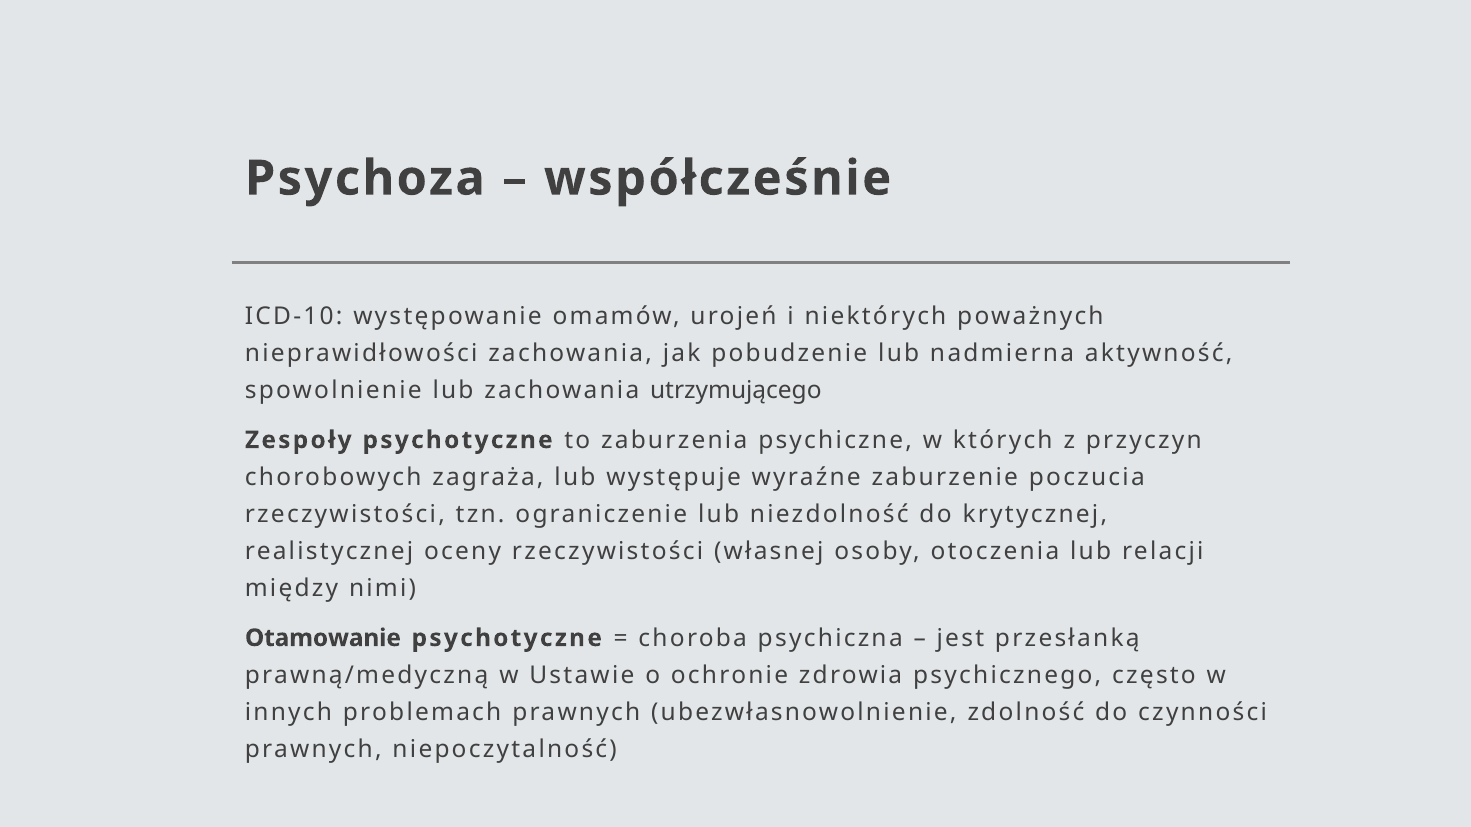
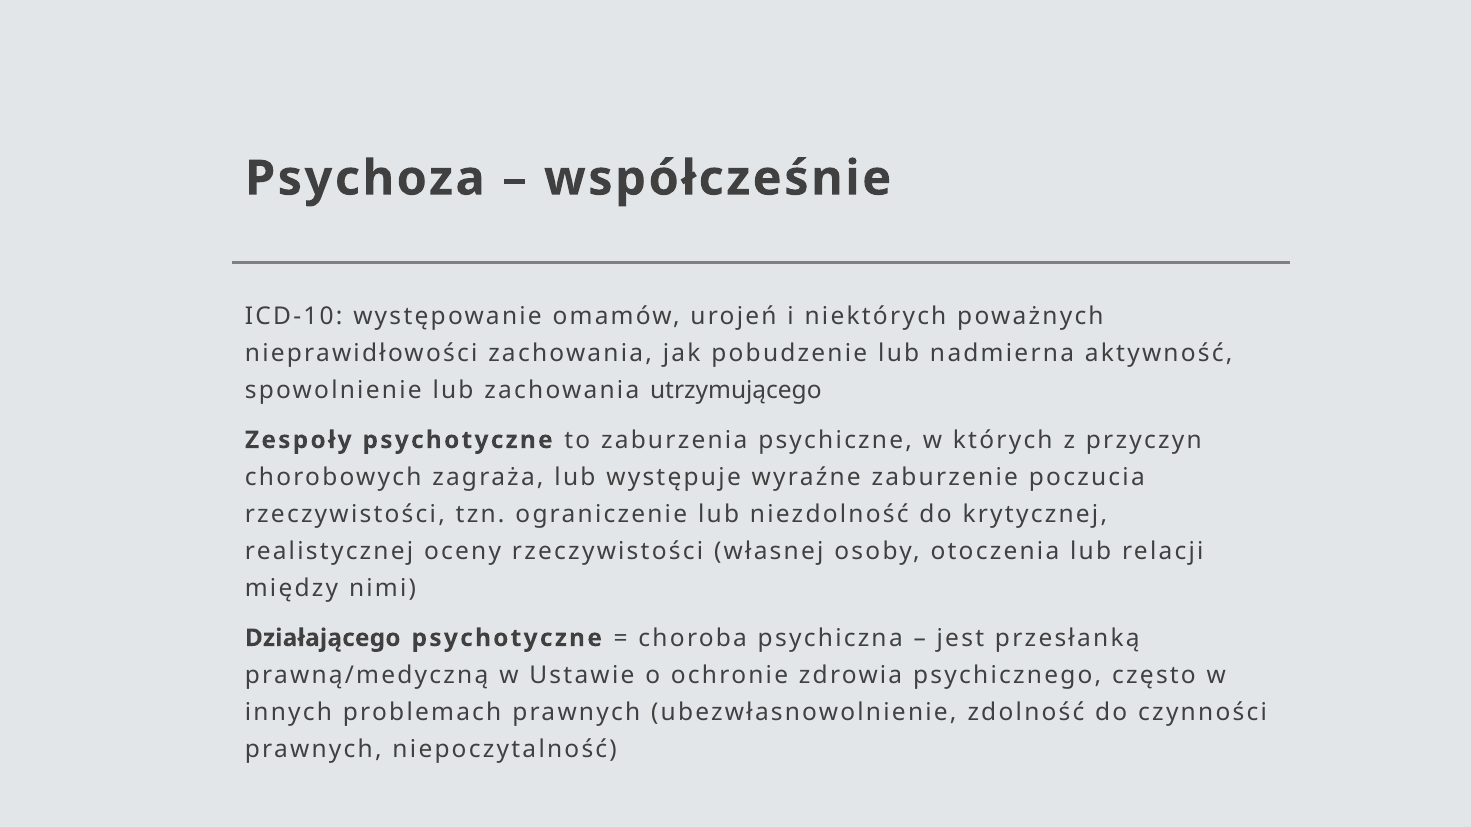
Otamowanie: Otamowanie -> Działającego
